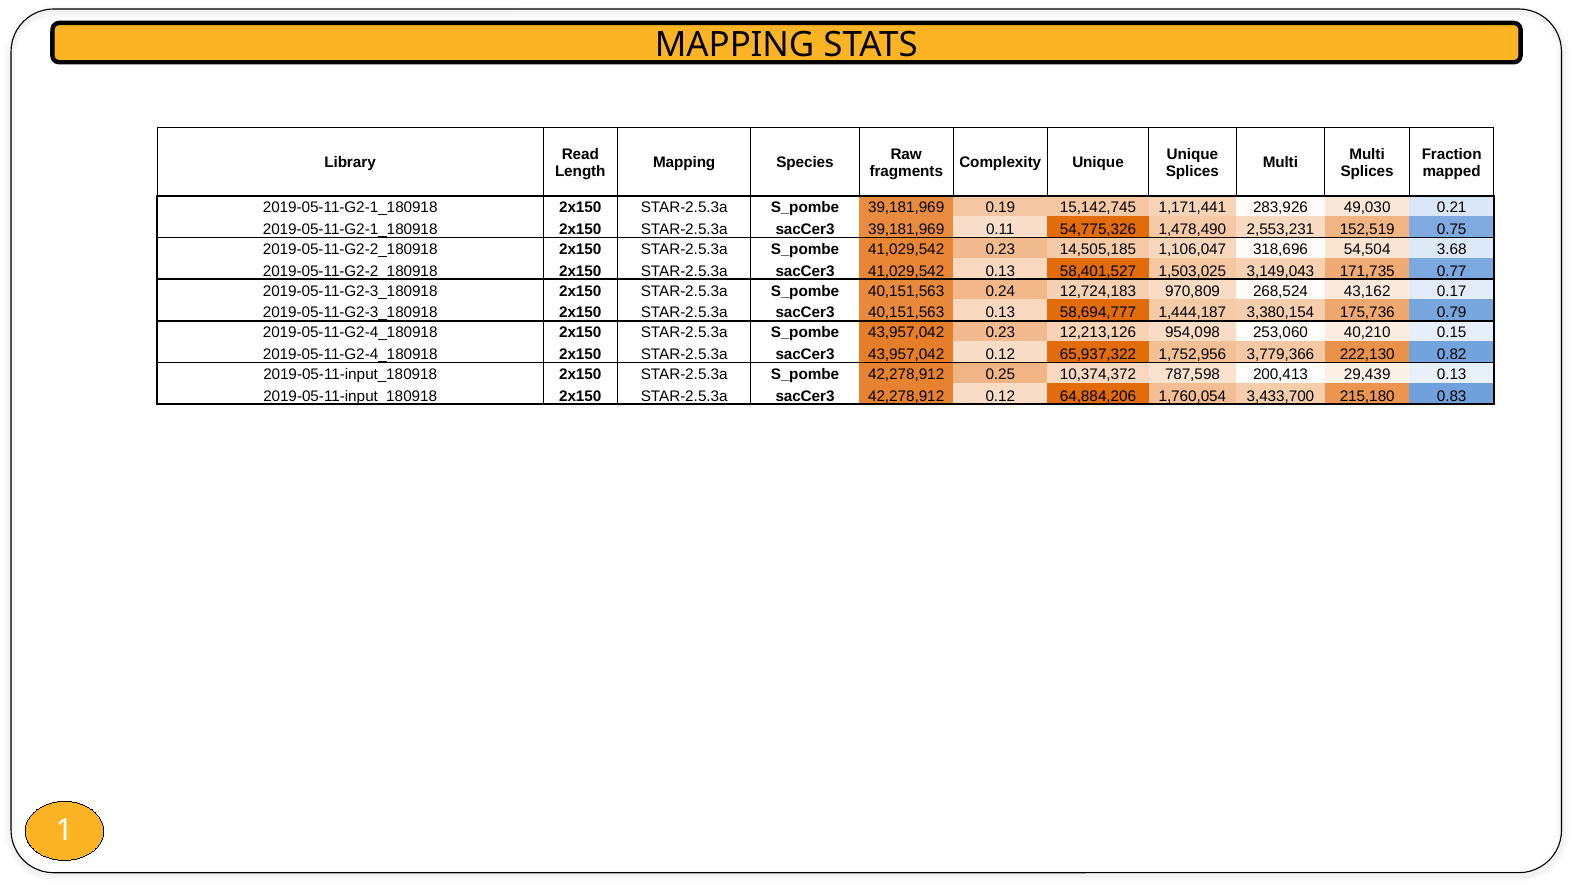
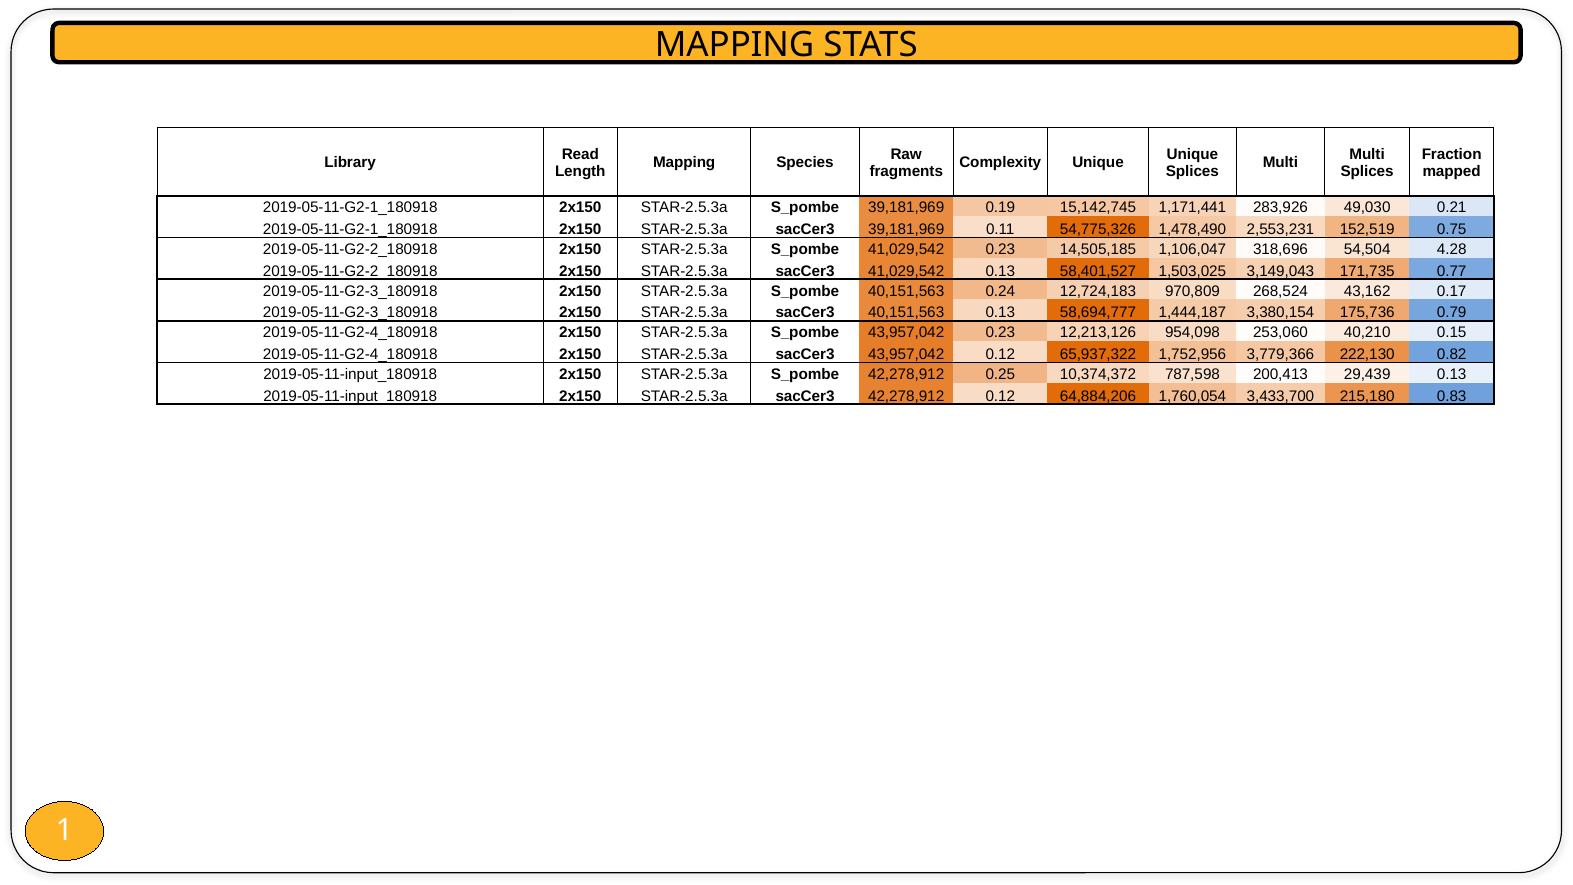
3.68: 3.68 -> 4.28
